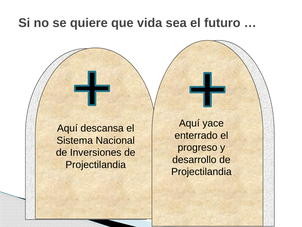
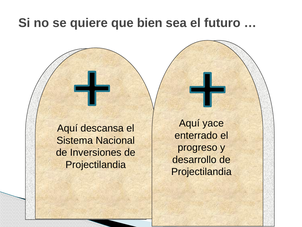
vida: vida -> bien
